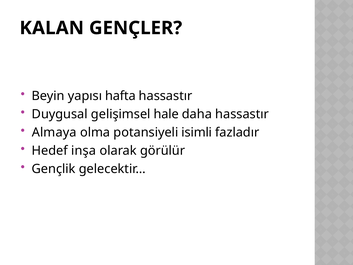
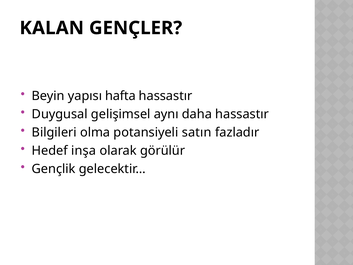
hale: hale -> aynı
Almaya: Almaya -> Bilgileri
isimli: isimli -> satın
